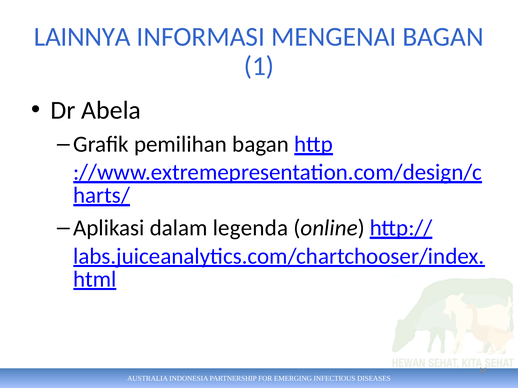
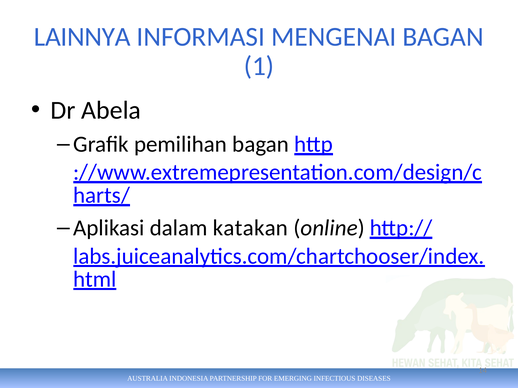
legenda: legenda -> katakan
